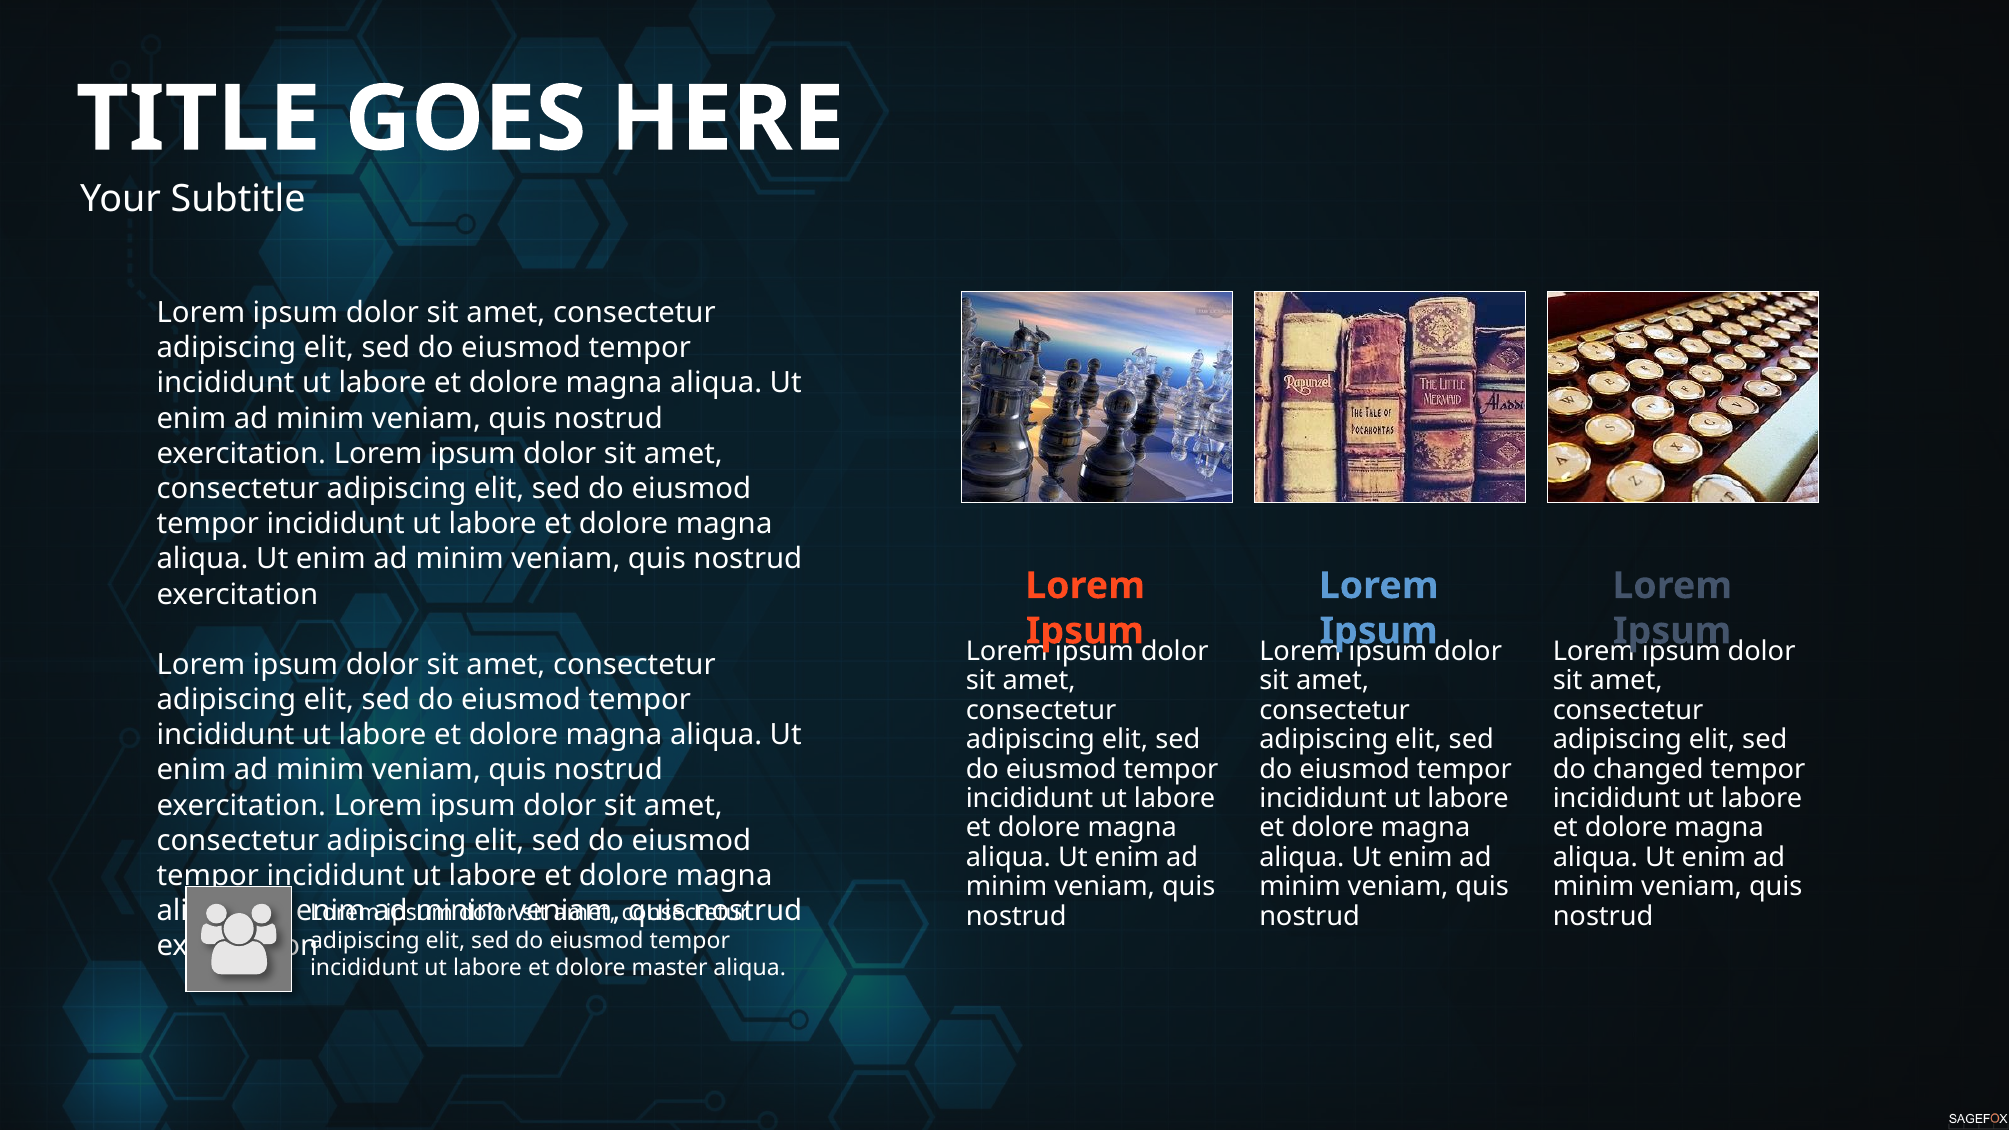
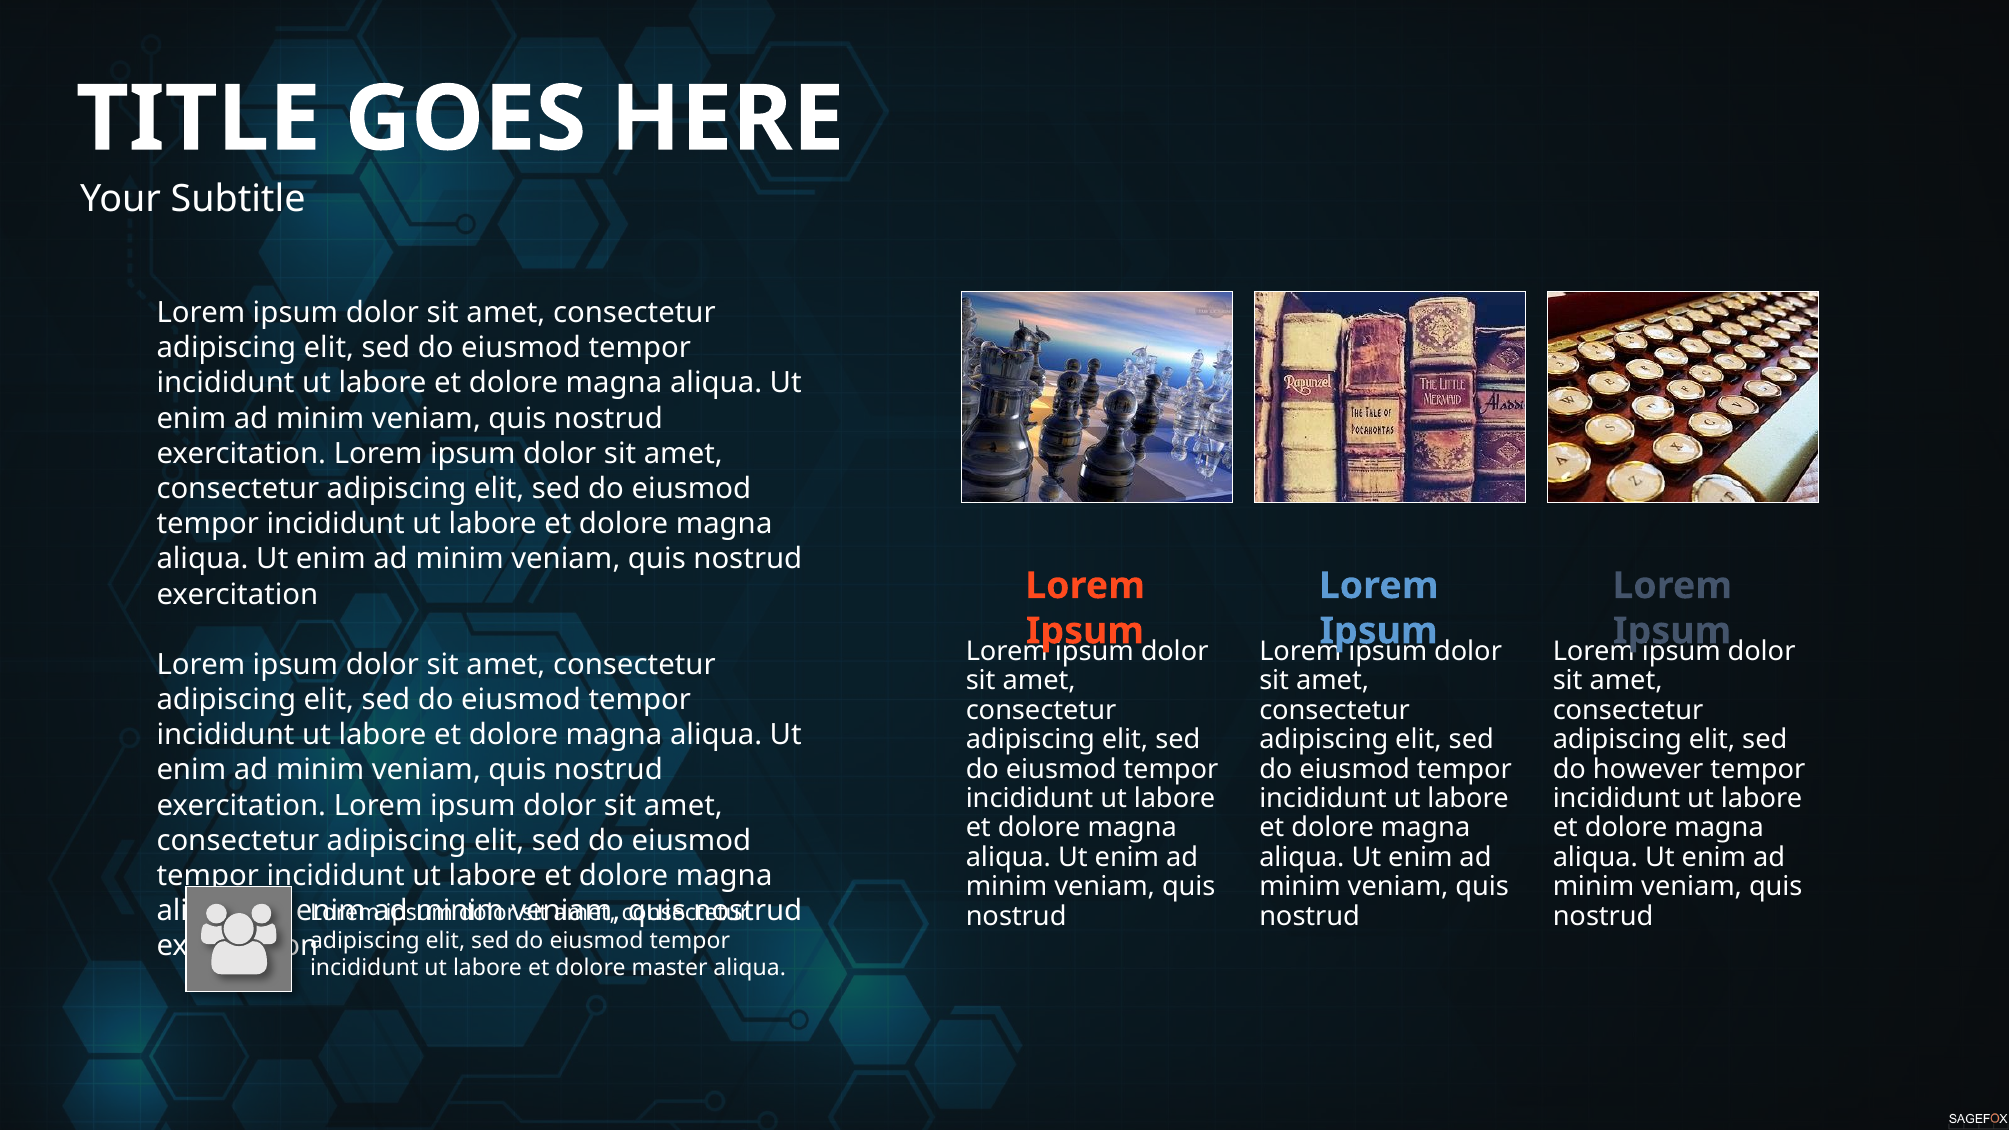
changed: changed -> however
